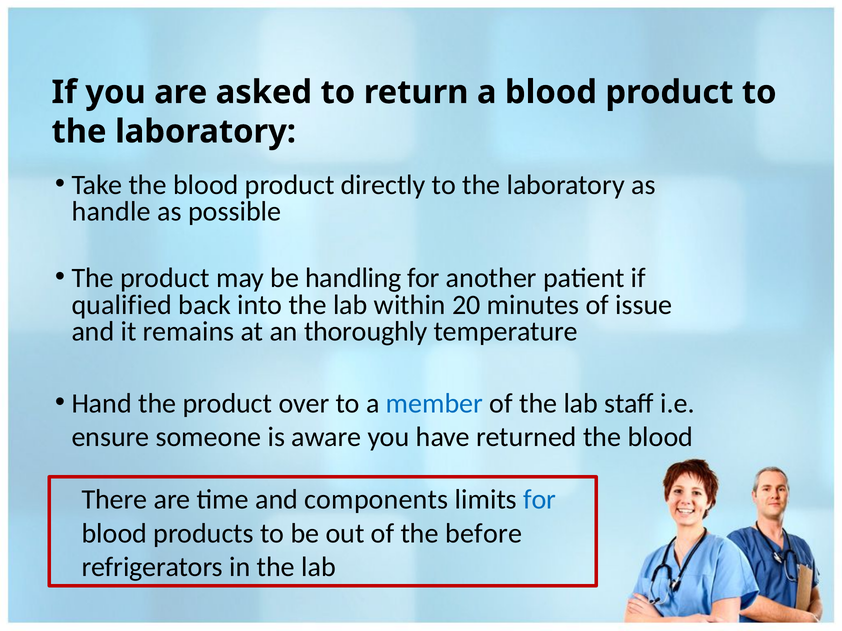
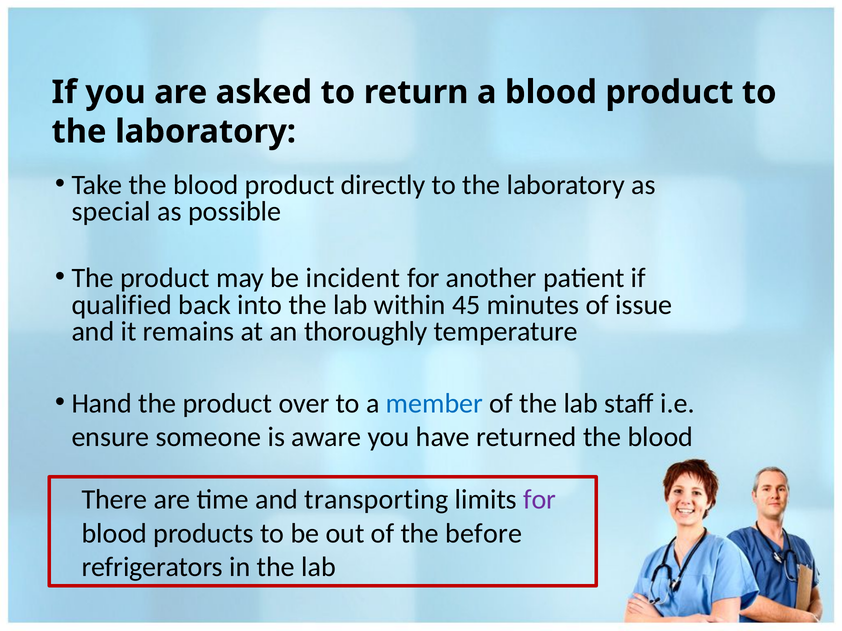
handle: handle -> special
handling: handling -> incident
20: 20 -> 45
components: components -> transporting
for at (540, 500) colour: blue -> purple
